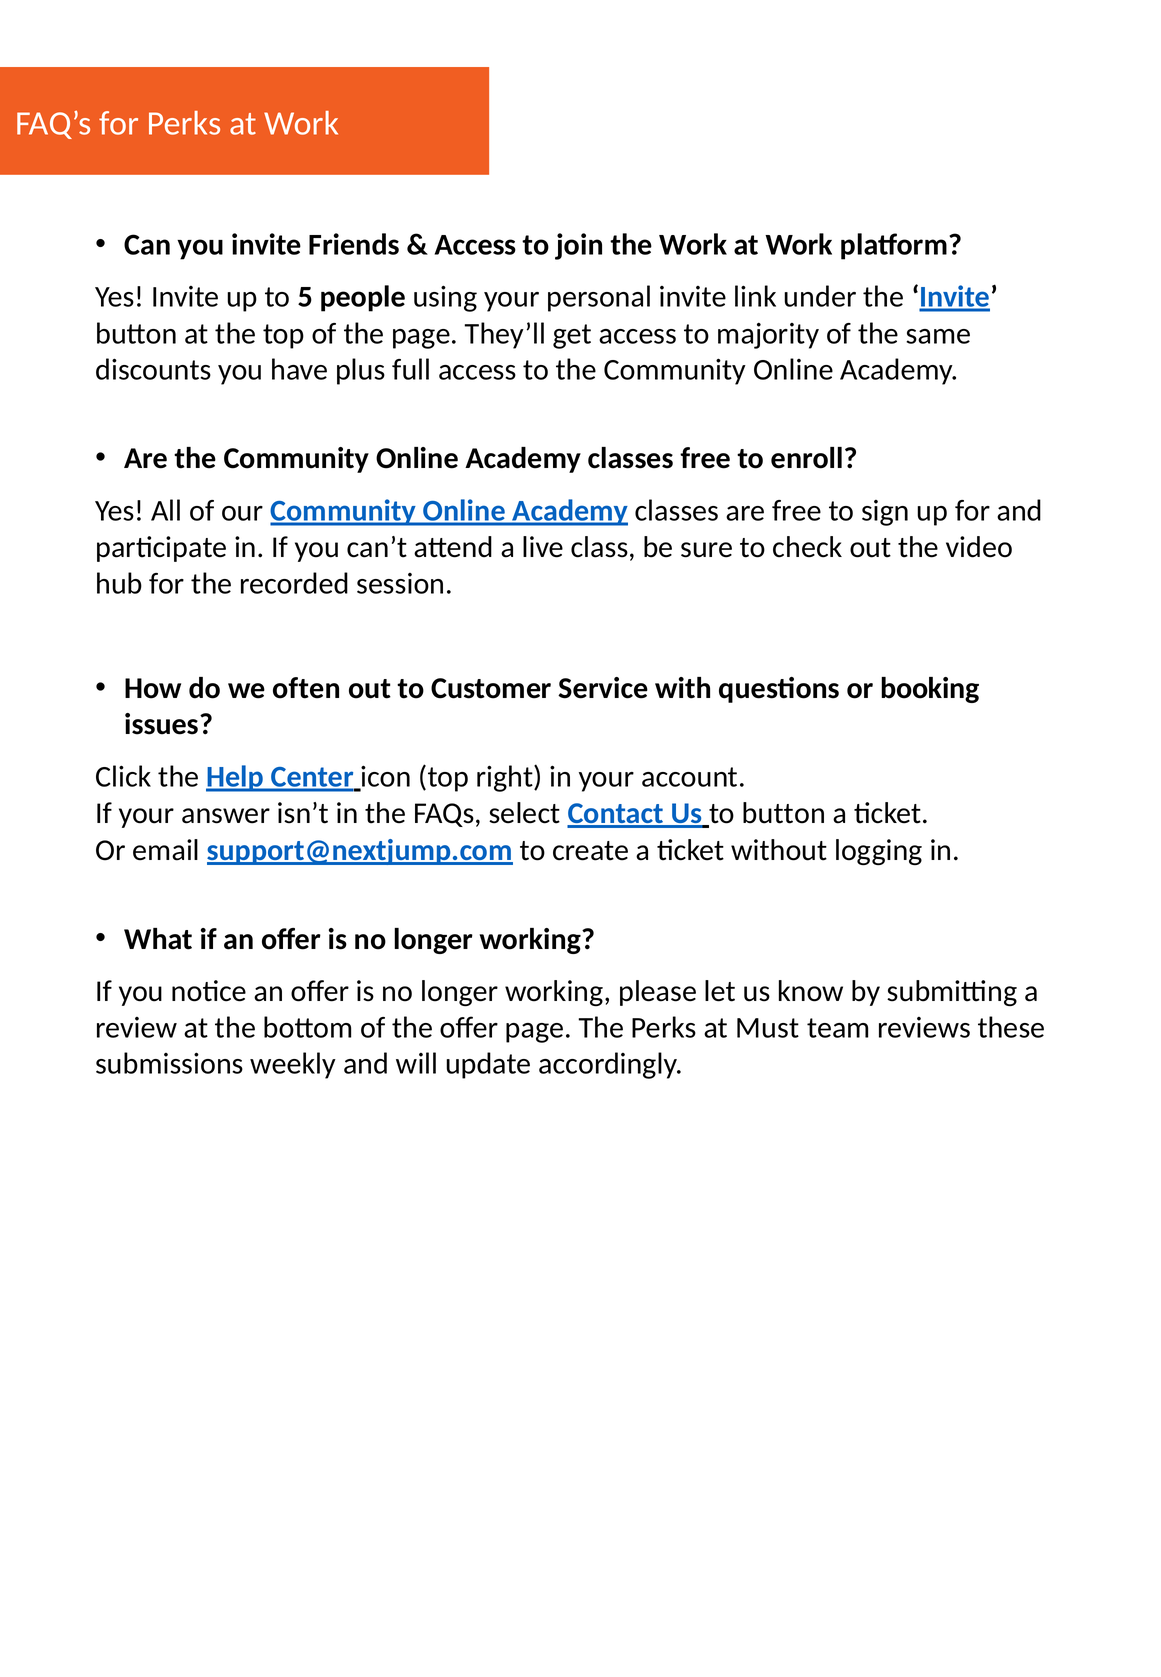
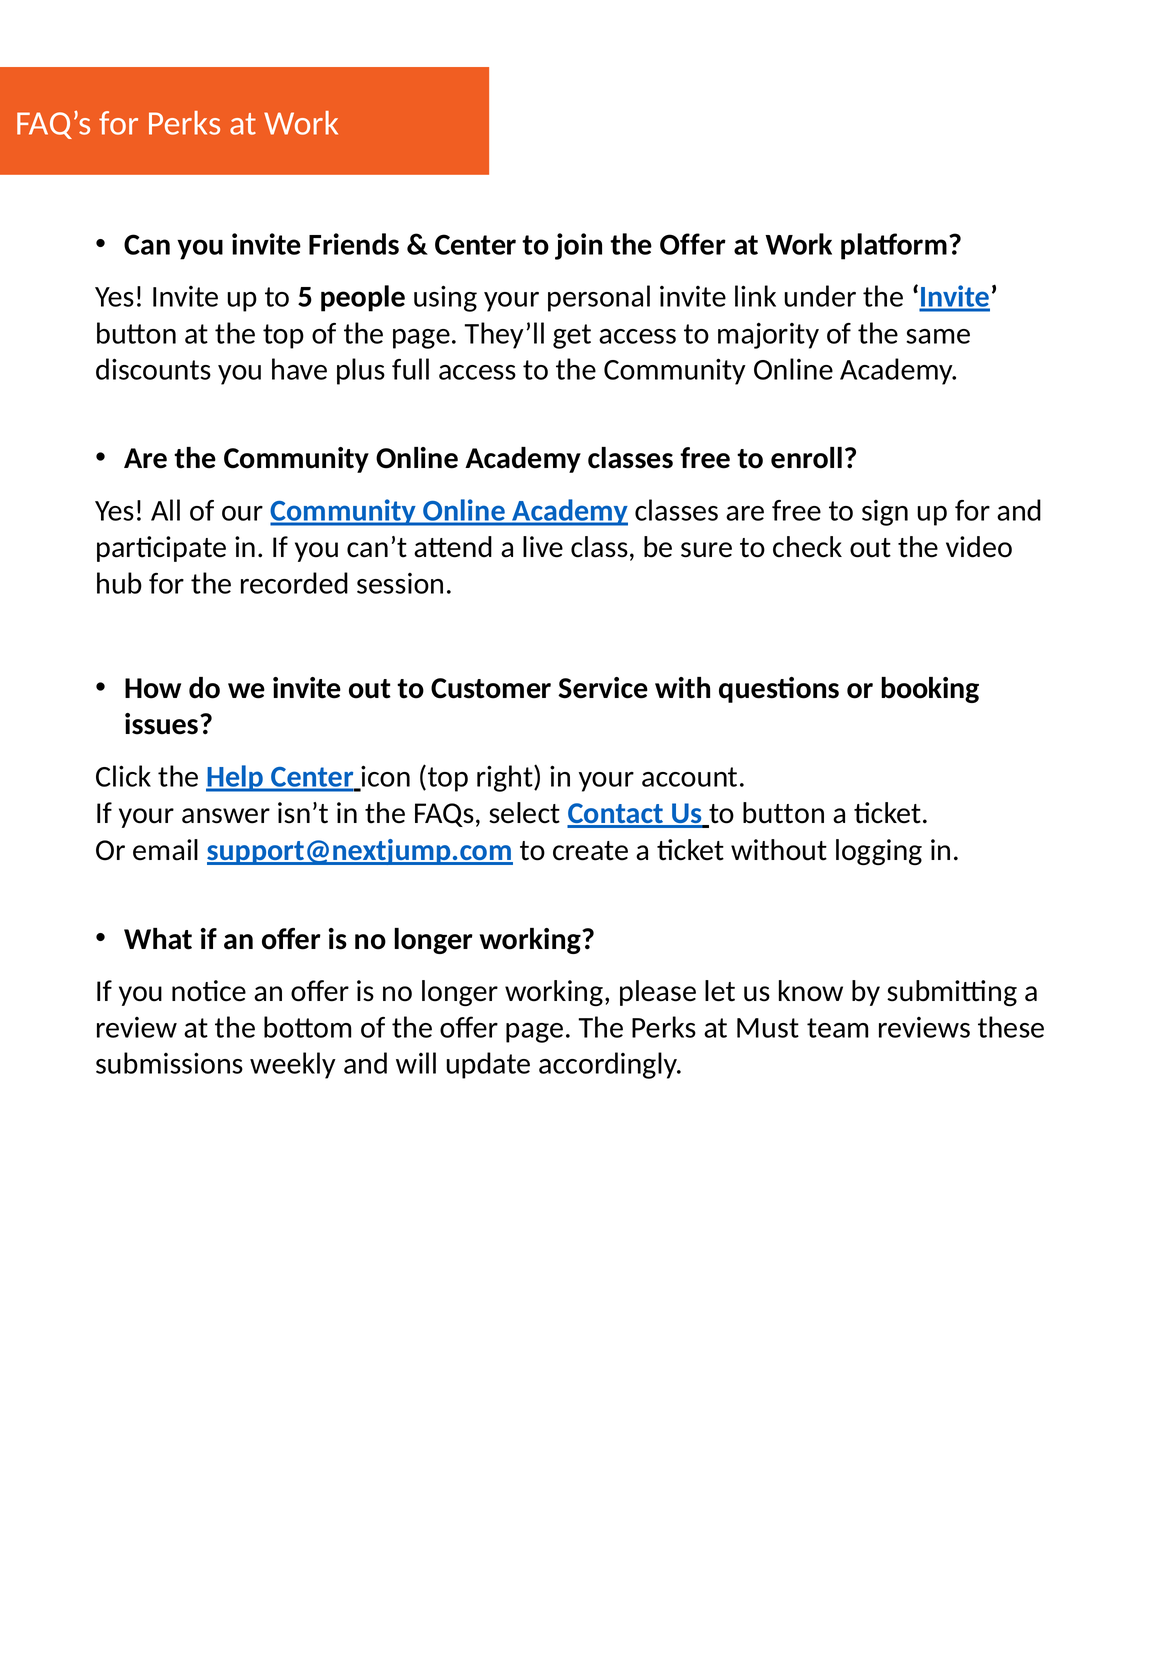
Access at (476, 245): Access -> Center
join the Work: Work -> Offer
we often: often -> invite
